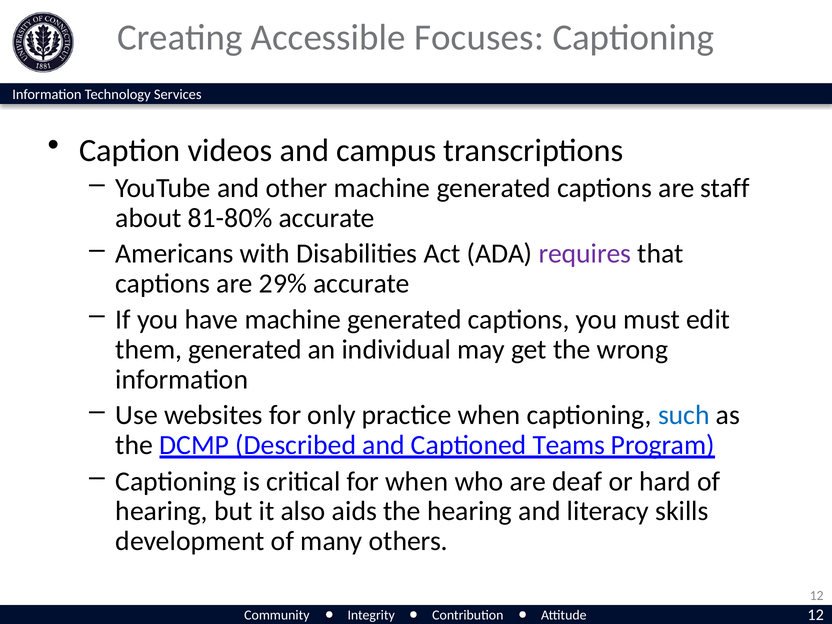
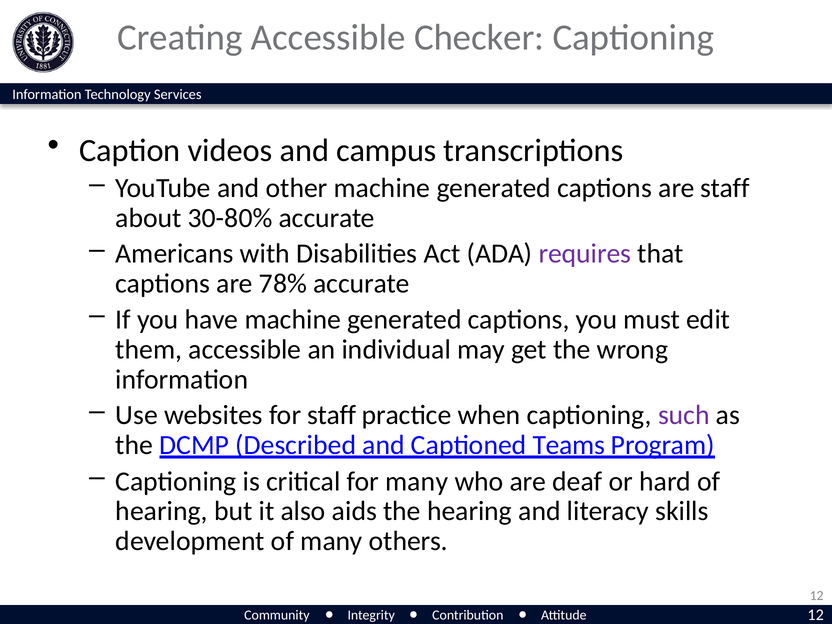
Focuses: Focuses -> Checker
81-80%: 81-80% -> 30-80%
29%: 29% -> 78%
them generated: generated -> accessible
for only: only -> staff
such colour: blue -> purple
for when: when -> many
